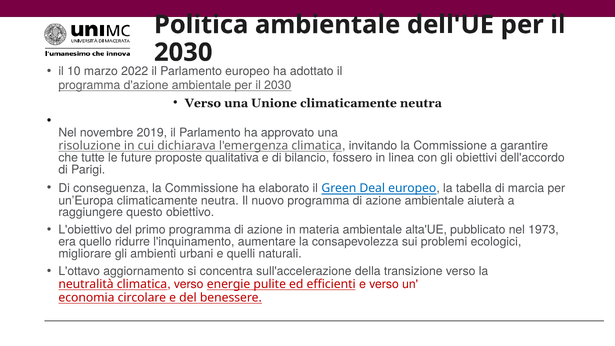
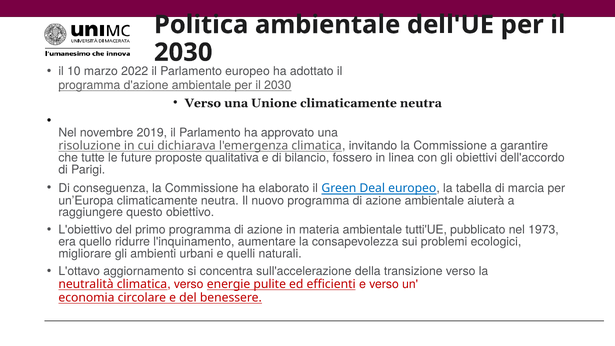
alta'UE: alta'UE -> tutti'UE
